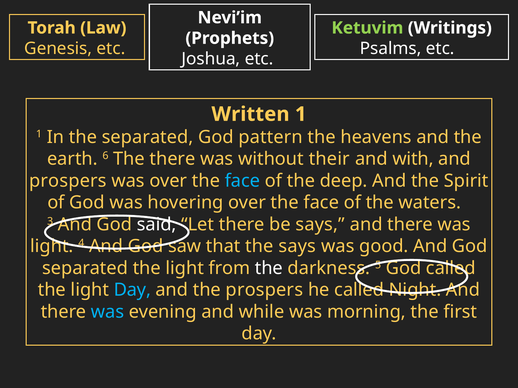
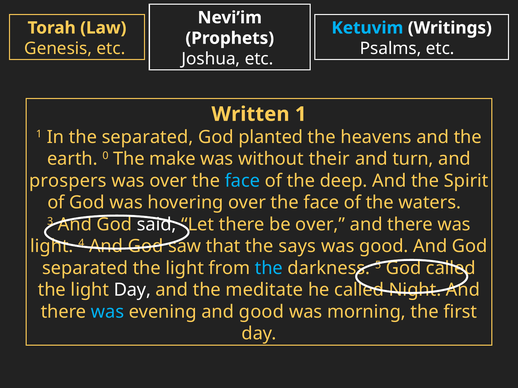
Ketuvim colour: light green -> light blue
pattern: pattern -> planted
6: 6 -> 0
The there: there -> make
with: with -> turn
be says: says -> over
the at (269, 268) colour: white -> light blue
Day at (132, 290) colour: light blue -> white
the prospers: prospers -> meditate
and while: while -> good
